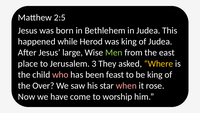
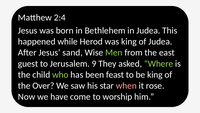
2:5: 2:5 -> 2:4
large: large -> sand
place: place -> guest
3: 3 -> 9
Where colour: yellow -> light green
who colour: pink -> light green
